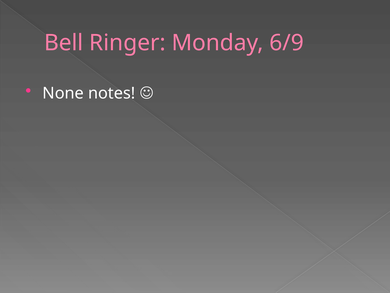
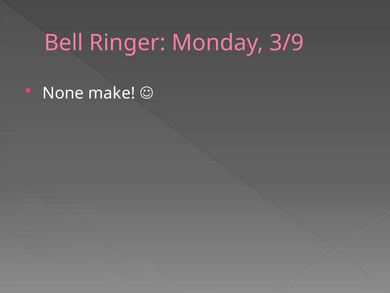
6/9: 6/9 -> 3/9
notes: notes -> make
